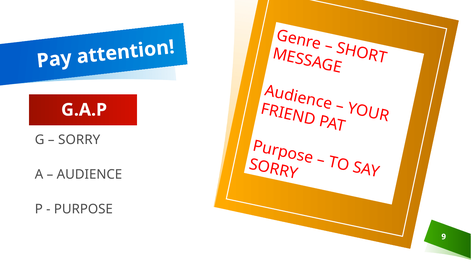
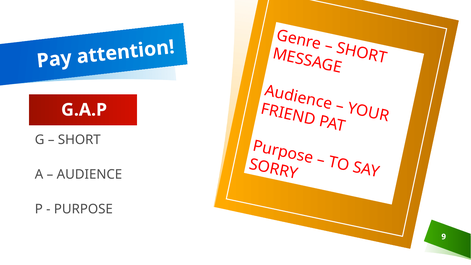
SORRY: SORRY -> SHORT
